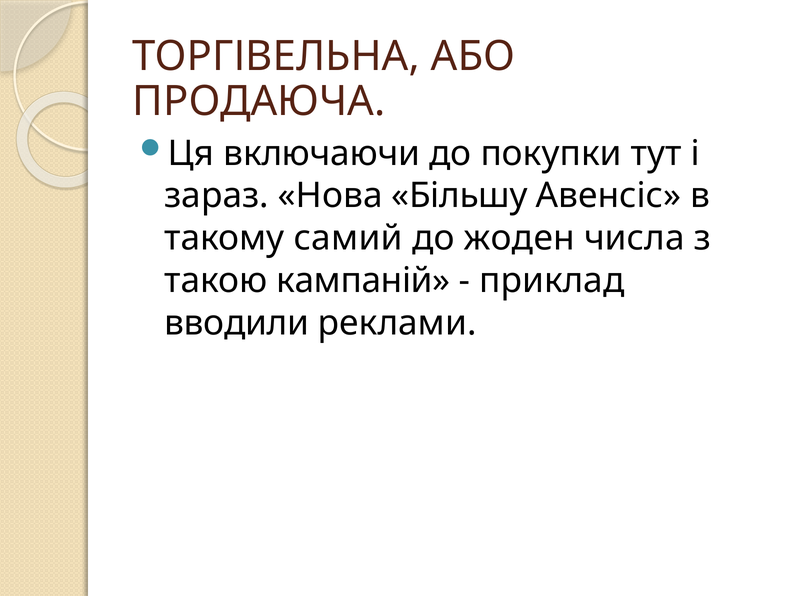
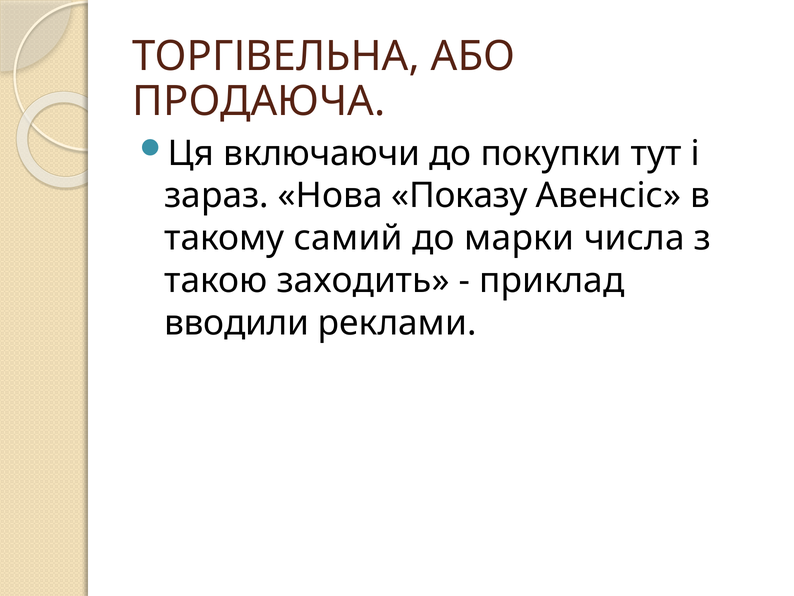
Більшу: Більшу -> Показу
жоден: жоден -> марки
кампаній: кампаній -> заходить
